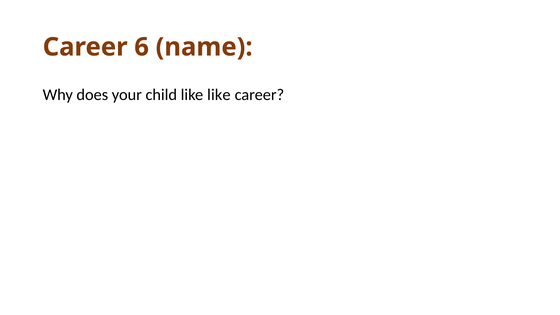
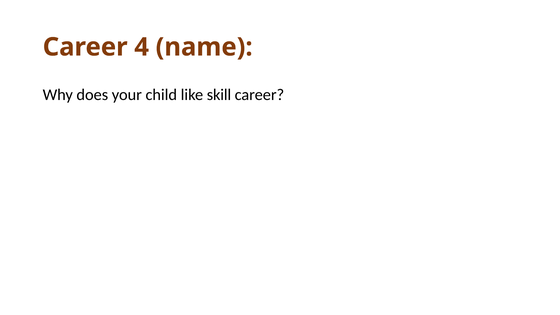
6: 6 -> 4
like like: like -> skill
